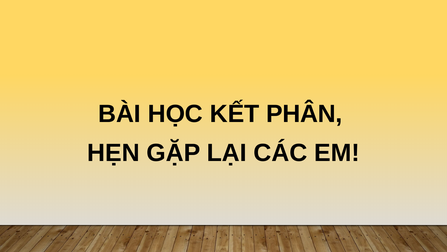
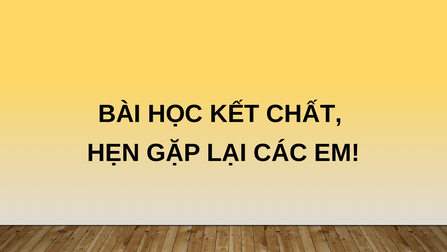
PHÂN: PHÂN -> CHẤT
